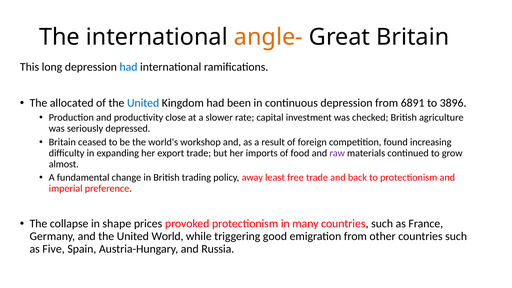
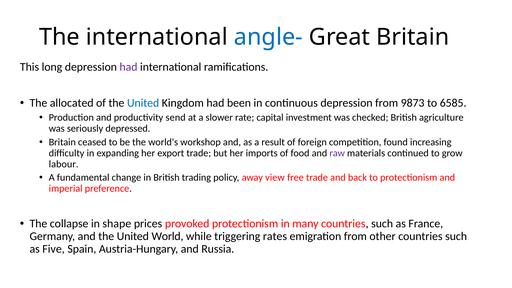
angle- colour: orange -> blue
had at (129, 67) colour: blue -> purple
6891: 6891 -> 9873
3896: 3896 -> 6585
close: close -> send
almost: almost -> labour
least: least -> view
good: good -> rates
